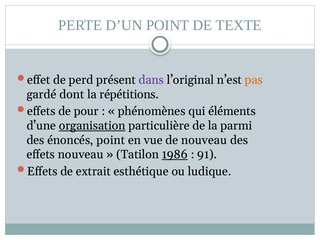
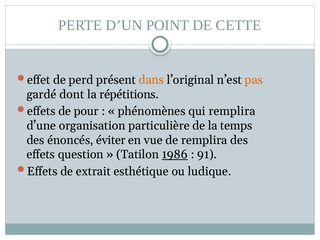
TEXTE: TEXTE -> CETTE
dans colour: purple -> orange
qui éléments: éléments -> remplira
organisation underline: present -> none
parmi: parmi -> temps
énoncés point: point -> éviter
de nouveau: nouveau -> remplira
effets nouveau: nouveau -> question
